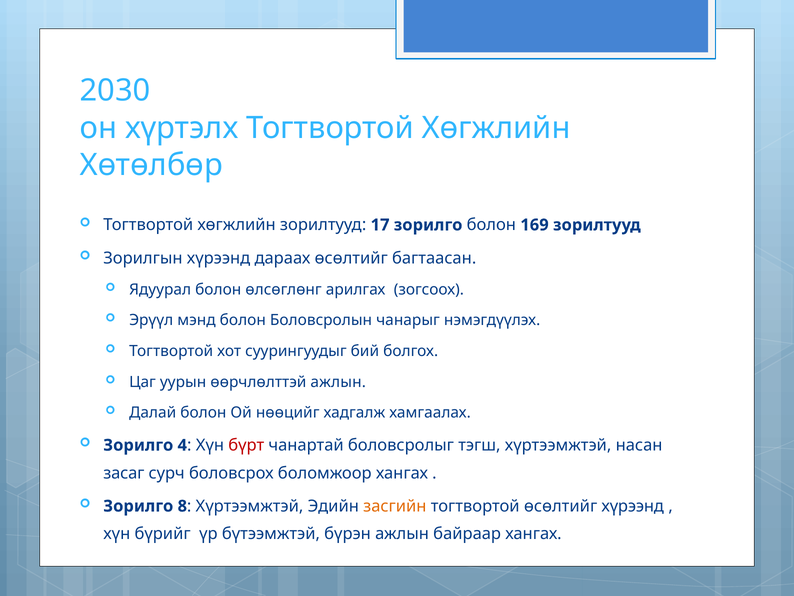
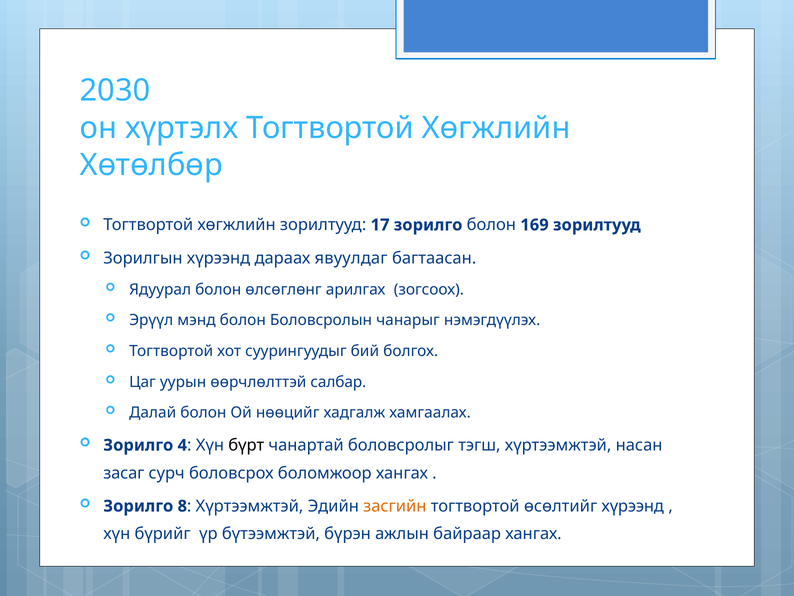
дараах өсөлтийг: өсөлтийг -> явуулдаг
өөрчлөлттэй ажлын: ажлын -> салбар
бүрт colour: red -> black
